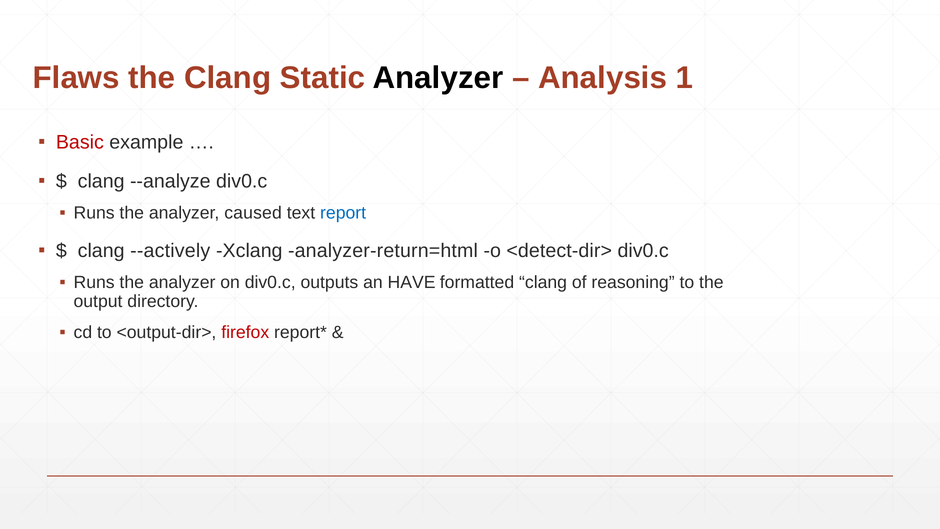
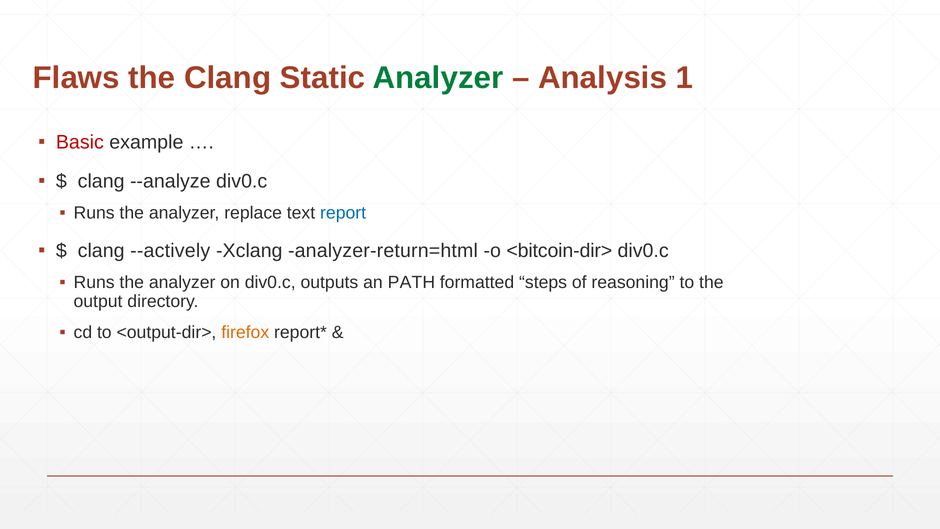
Analyzer at (438, 78) colour: black -> green
caused: caused -> replace
<detect-dir>: <detect-dir> -> <bitcoin-dir>
HAVE: HAVE -> PATH
formatted clang: clang -> steps
firefox colour: red -> orange
